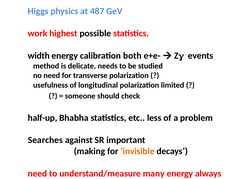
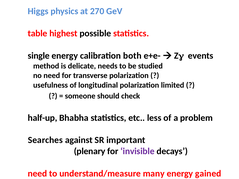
487: 487 -> 270
work: work -> table
width: width -> single
making: making -> plenary
invisible colour: orange -> purple
always: always -> gained
